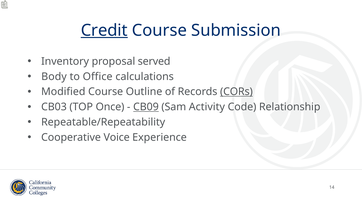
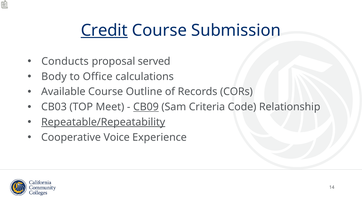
Inventory: Inventory -> Conducts
Modified: Modified -> Available
CORs underline: present -> none
Once: Once -> Meet
Activity: Activity -> Criteria
Repeatable/Repeatability underline: none -> present
